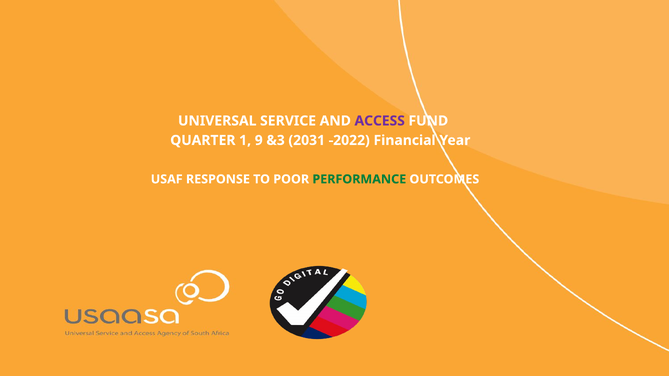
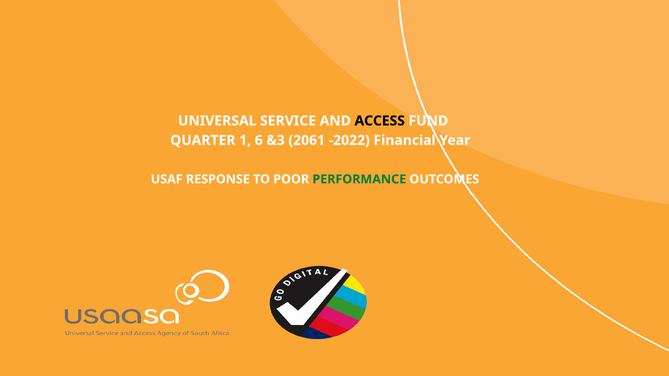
ACCESS colour: purple -> black
9: 9 -> 6
2031: 2031 -> 2061
